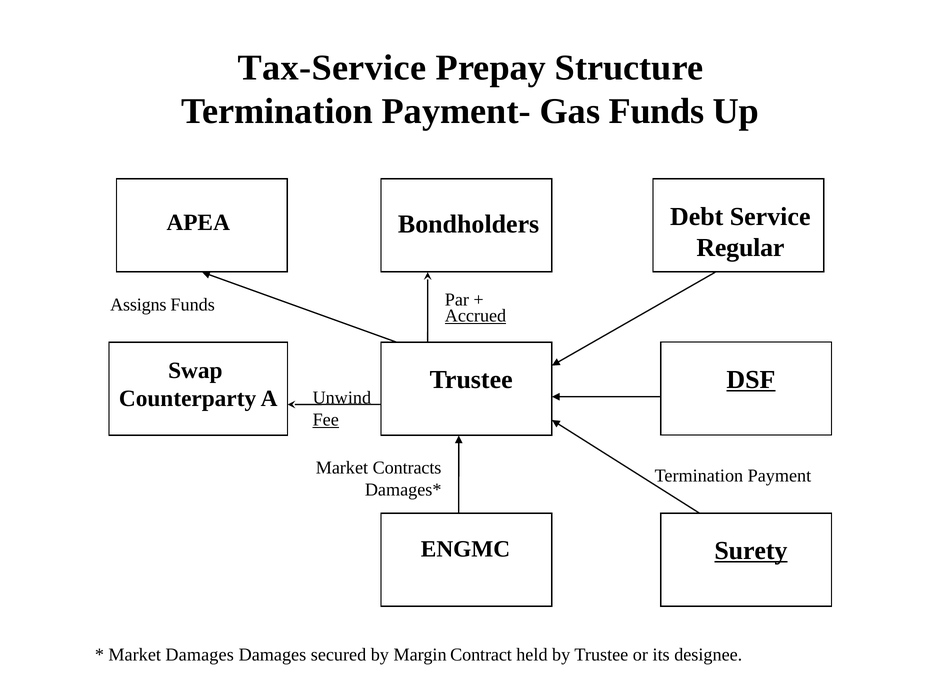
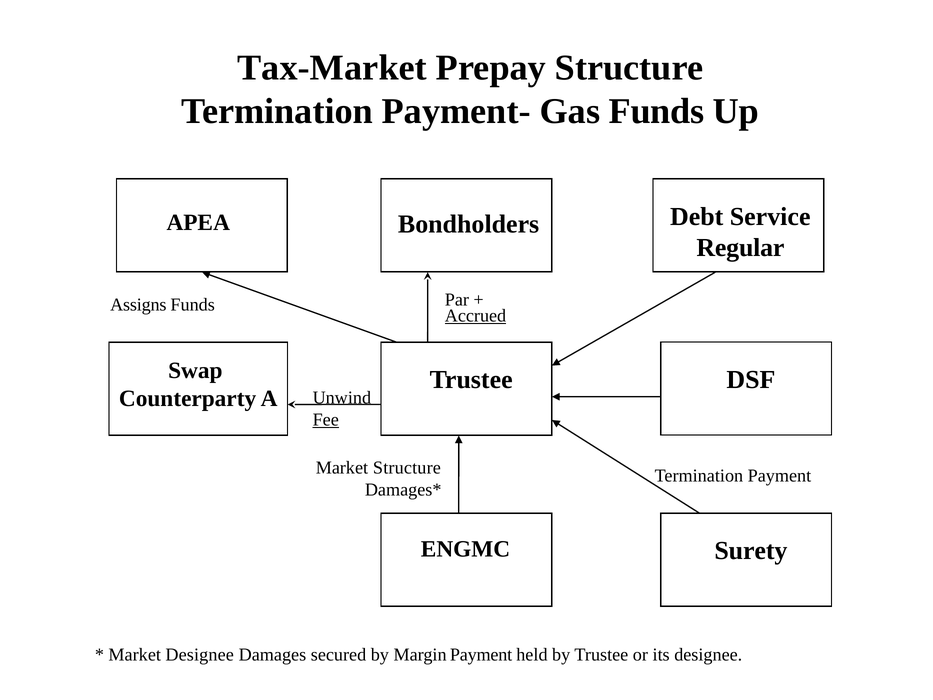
Tax-Service: Tax-Service -> Tax-Market
DSF underline: present -> none
Market Contracts: Contracts -> Structure
Surety underline: present -> none
Market Damages: Damages -> Designee
Margin Contract: Contract -> Payment
